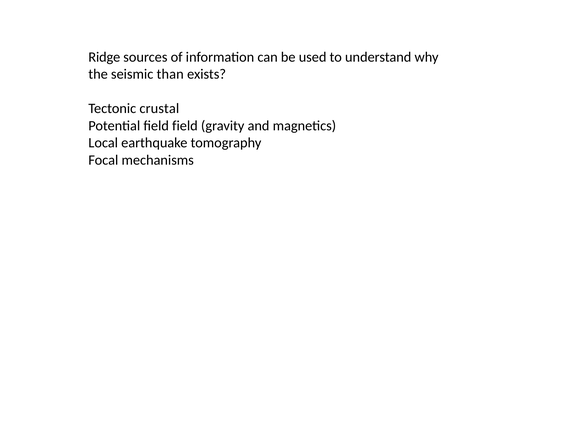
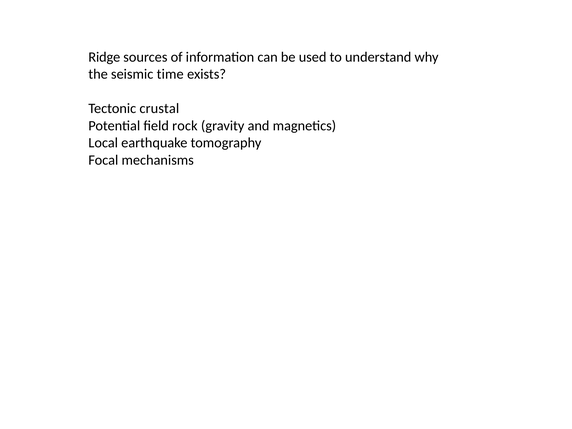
than: than -> time
field field: field -> rock
